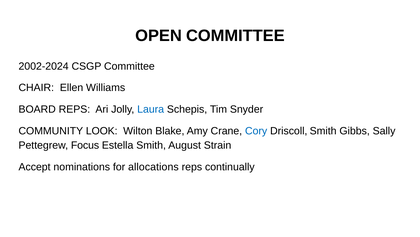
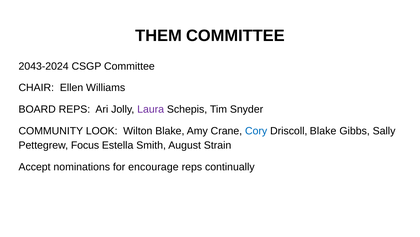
OPEN: OPEN -> THEM
2002-2024: 2002-2024 -> 2043-2024
Laura colour: blue -> purple
Driscoll Smith: Smith -> Blake
allocations: allocations -> encourage
